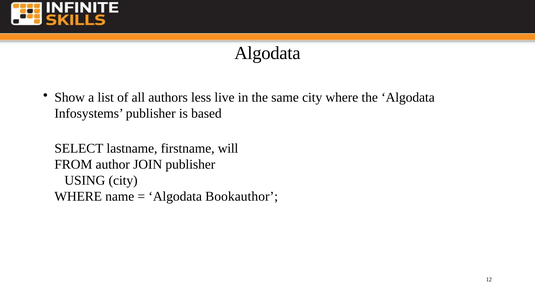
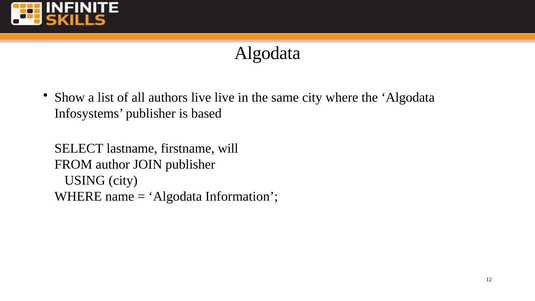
authors less: less -> live
Bookauthor: Bookauthor -> Information
